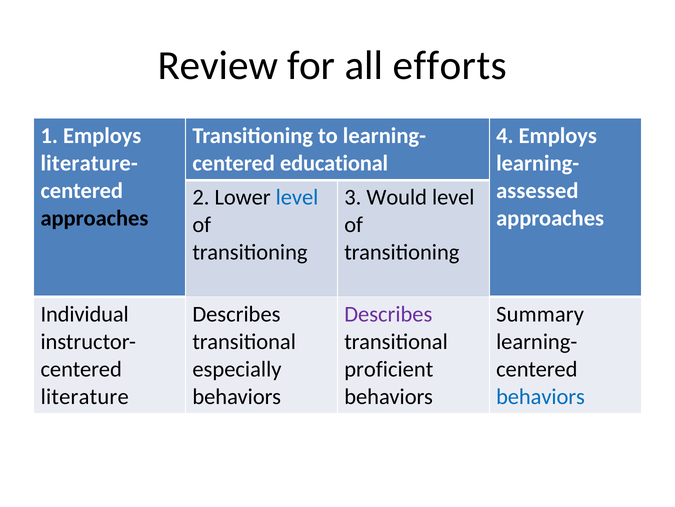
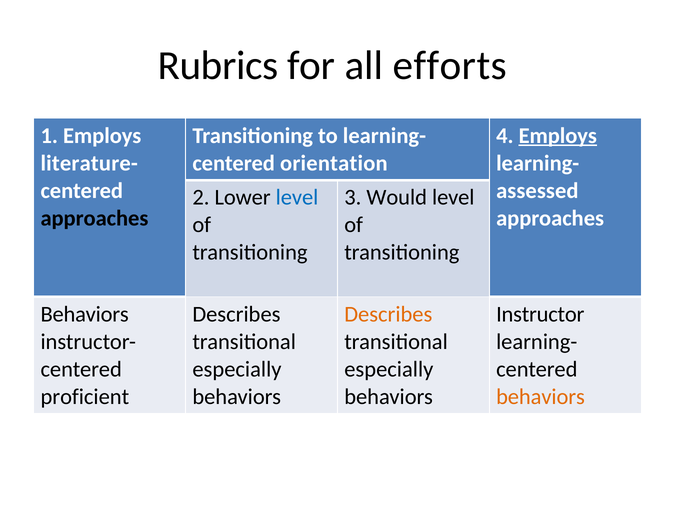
Review: Review -> Rubrics
Employs at (558, 135) underline: none -> present
educational: educational -> orientation
Individual at (85, 314): Individual -> Behaviors
Describes at (388, 314) colour: purple -> orange
Summary: Summary -> Instructor
proficient at (389, 369): proficient -> especially
literature: literature -> proficient
behaviors at (540, 396) colour: blue -> orange
